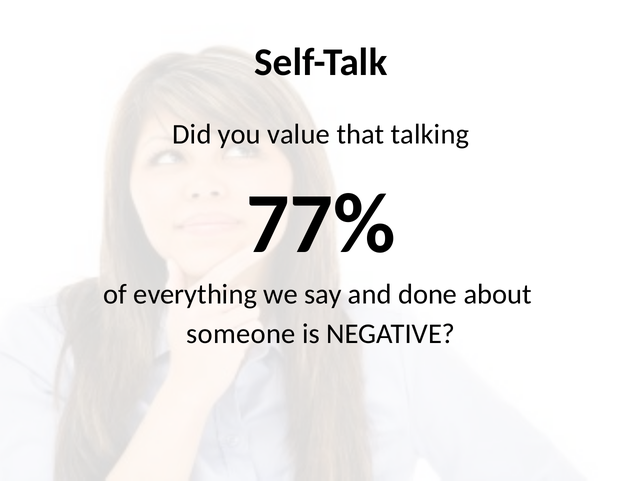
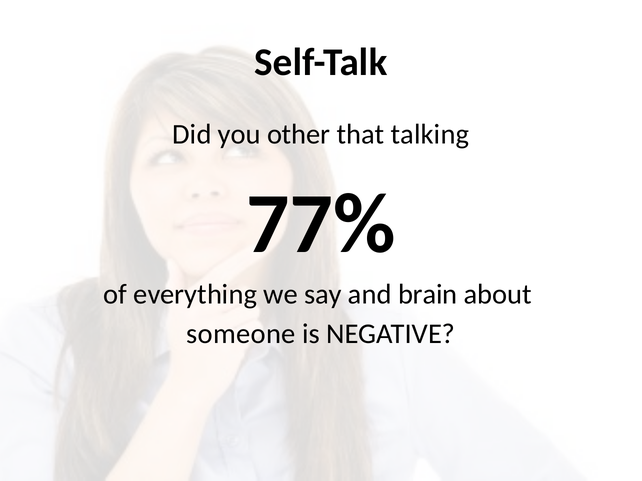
value: value -> other
done: done -> brain
